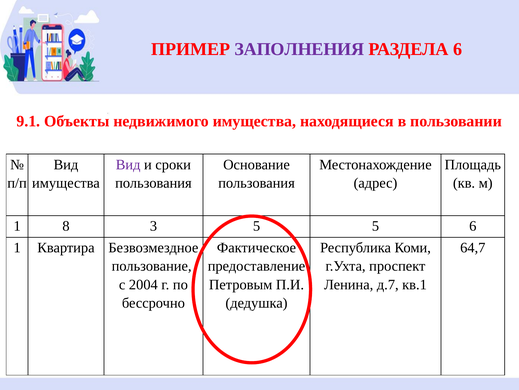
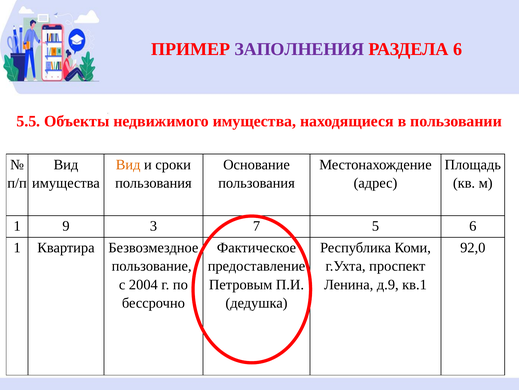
9.1: 9.1 -> 5.5
Вид at (128, 164) colour: purple -> orange
8: 8 -> 9
3 5: 5 -> 7
64,7: 64,7 -> 92,0
д.7: д.7 -> д.9
